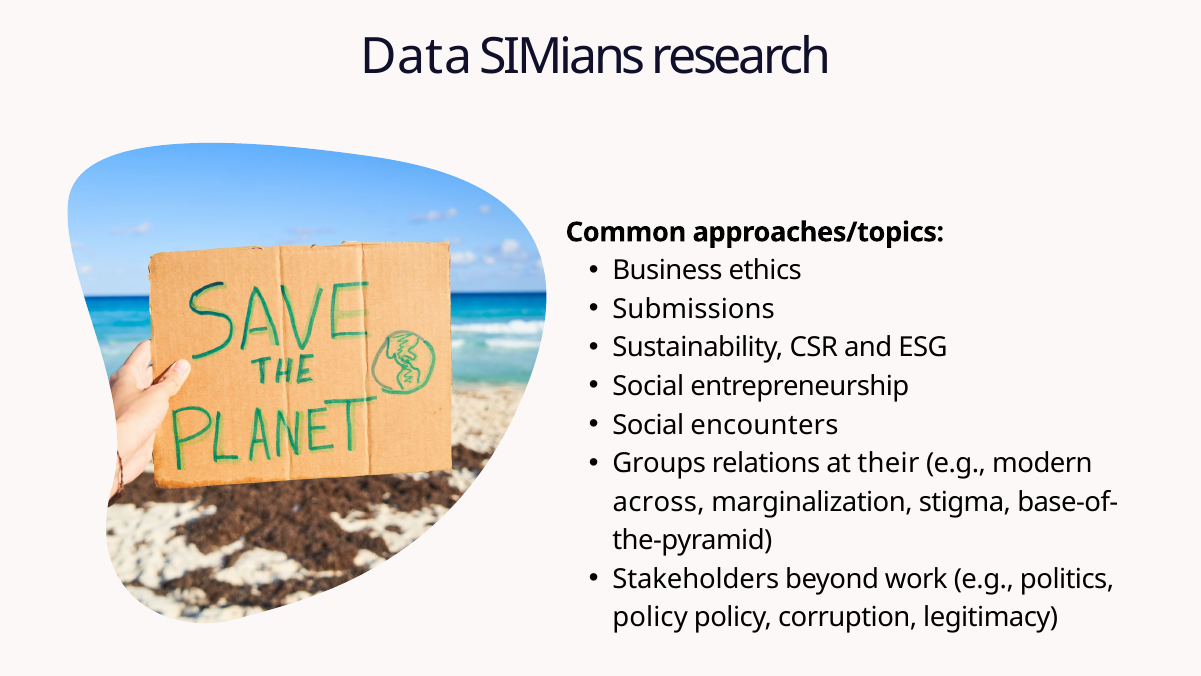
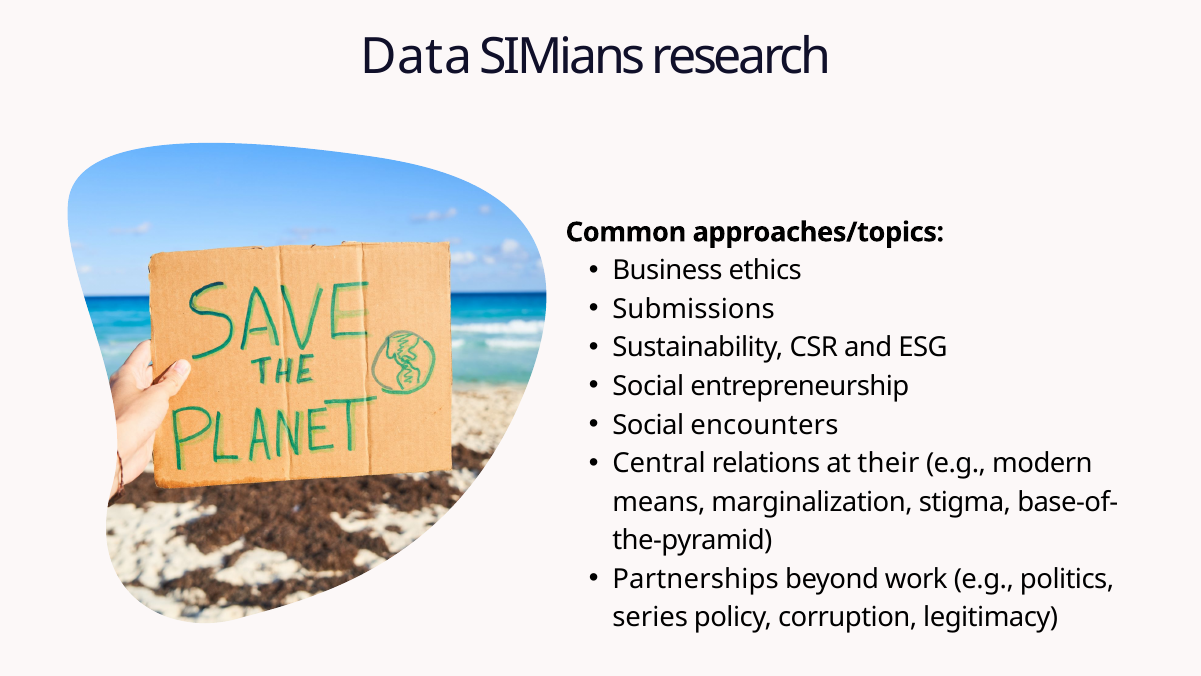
Groups: Groups -> Central
across: across -> means
Stakeholders: Stakeholders -> Partnerships
policy at (650, 617): policy -> series
